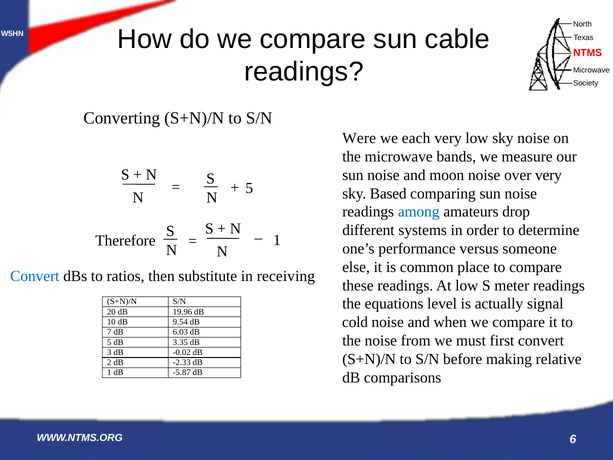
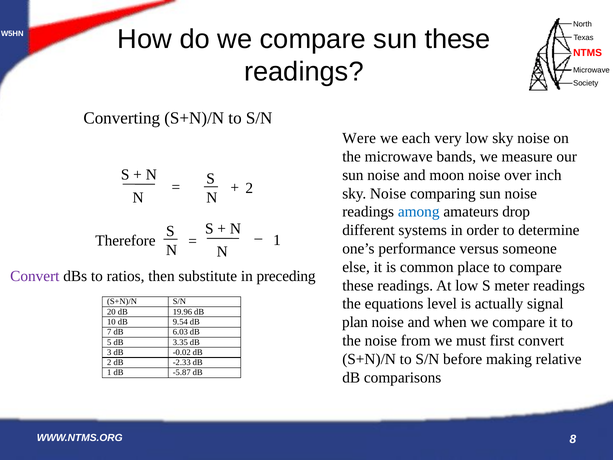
sun cable: cable -> these
over very: very -> inch
5 at (249, 188): 5 -> 2
Based at (388, 193): Based -> Noise
Convert at (35, 276) colour: blue -> purple
receiving: receiving -> preceding
cold: cold -> plan
6: 6 -> 8
